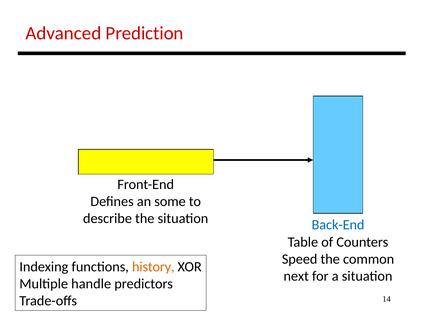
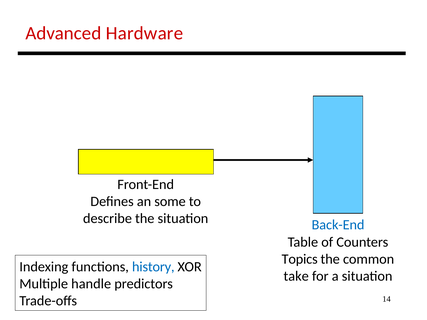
Prediction: Prediction -> Hardware
Speed: Speed -> Topics
history colour: orange -> blue
next: next -> take
